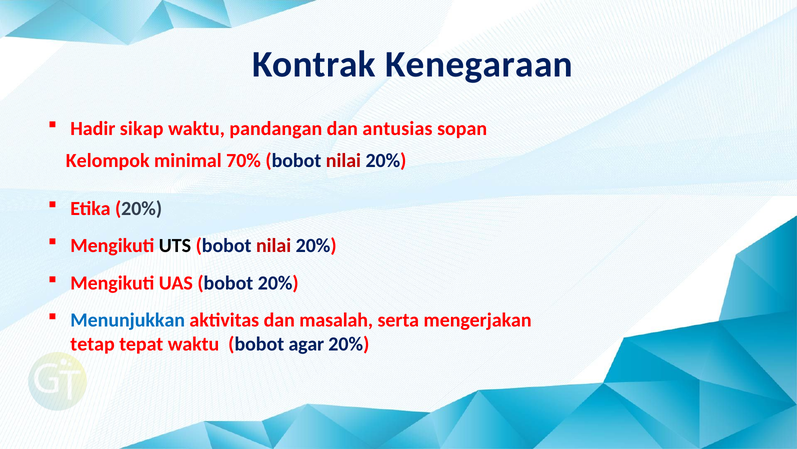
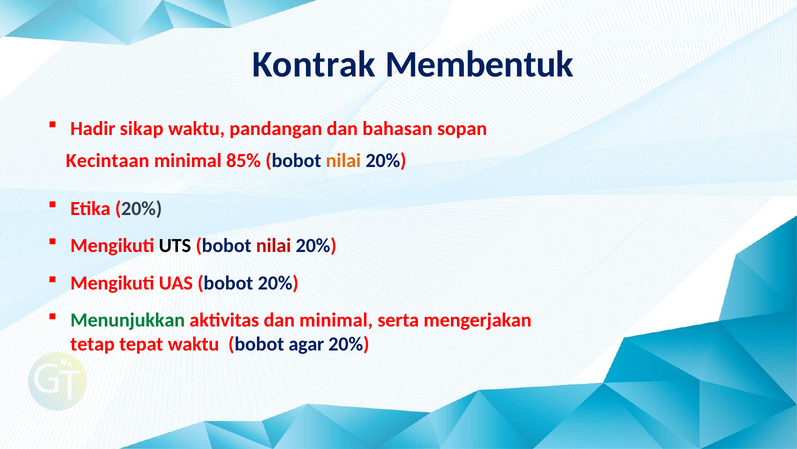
Kenegaraan: Kenegaraan -> Membentuk
antusias: antusias -> bahasan
Kelompok: Kelompok -> Kecintaan
70%: 70% -> 85%
nilai at (343, 160) colour: red -> orange
Menunjukkan colour: blue -> green
dan masalah: masalah -> minimal
